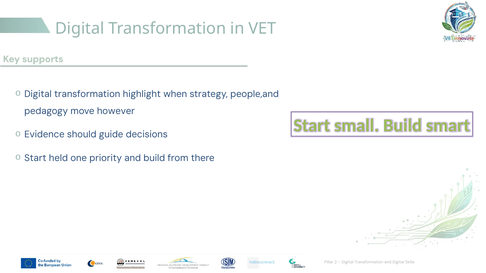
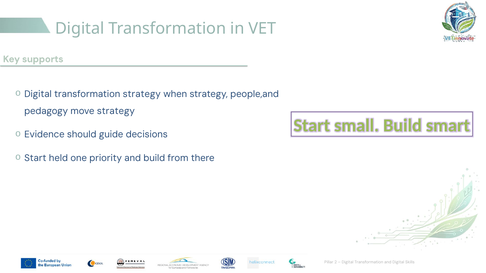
transformation highlight: highlight -> strategy
move however: however -> strategy
